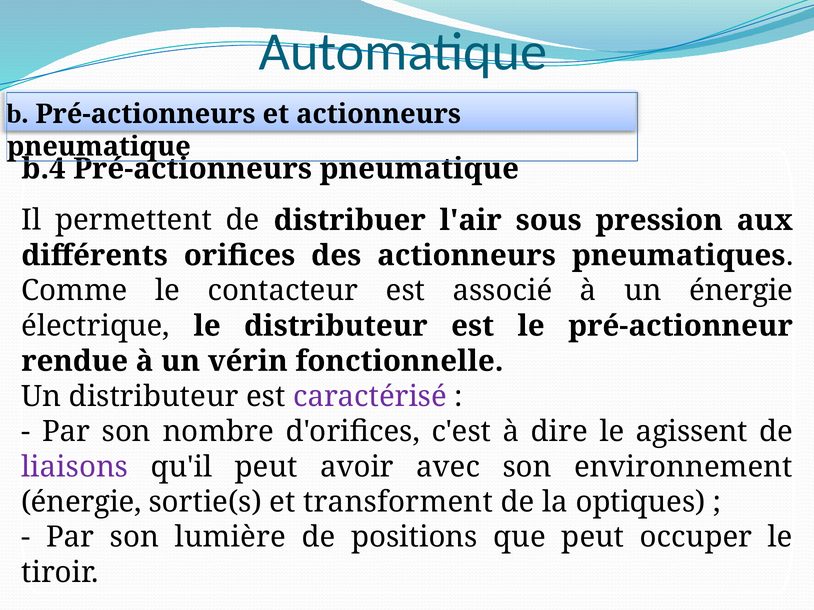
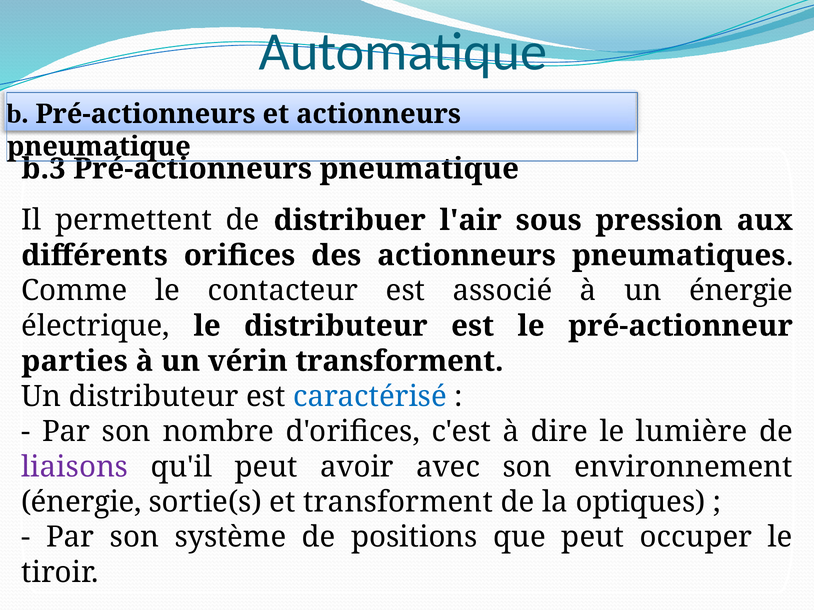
b.4: b.4 -> b.3
rendue: rendue -> parties
vérin fonctionnelle: fonctionnelle -> transforment
caractérisé colour: purple -> blue
agissent: agissent -> lumière
lumière: lumière -> système
